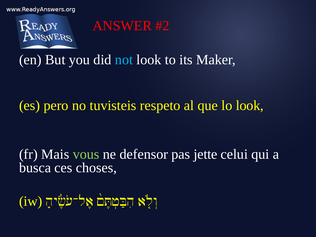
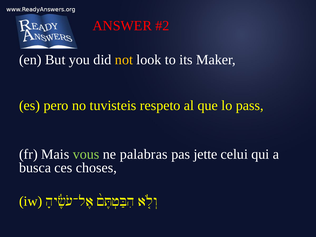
not colour: light blue -> yellow
lo look: look -> pass
defensor: defensor -> palabras
